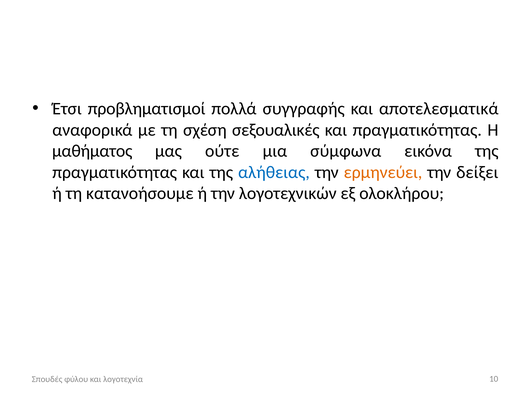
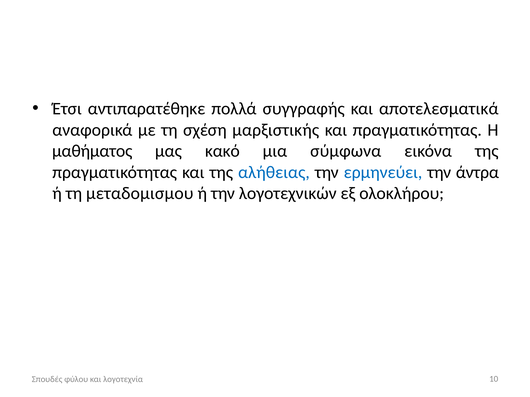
προβληματισμοί: προβληματισμοί -> αντιπαρατέθηκε
σεξουαλικές: σεξουαλικές -> μαρξιστικής
ούτε: ούτε -> κακό
ερμηνεύει colour: orange -> blue
δείξει: δείξει -> άντρα
κατανοήσουμε: κατανοήσουμε -> μεταδομισμου
